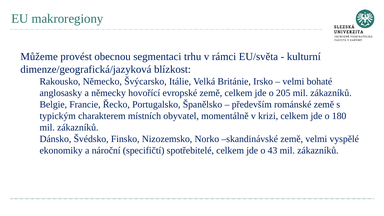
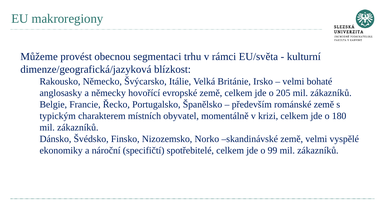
43: 43 -> 99
